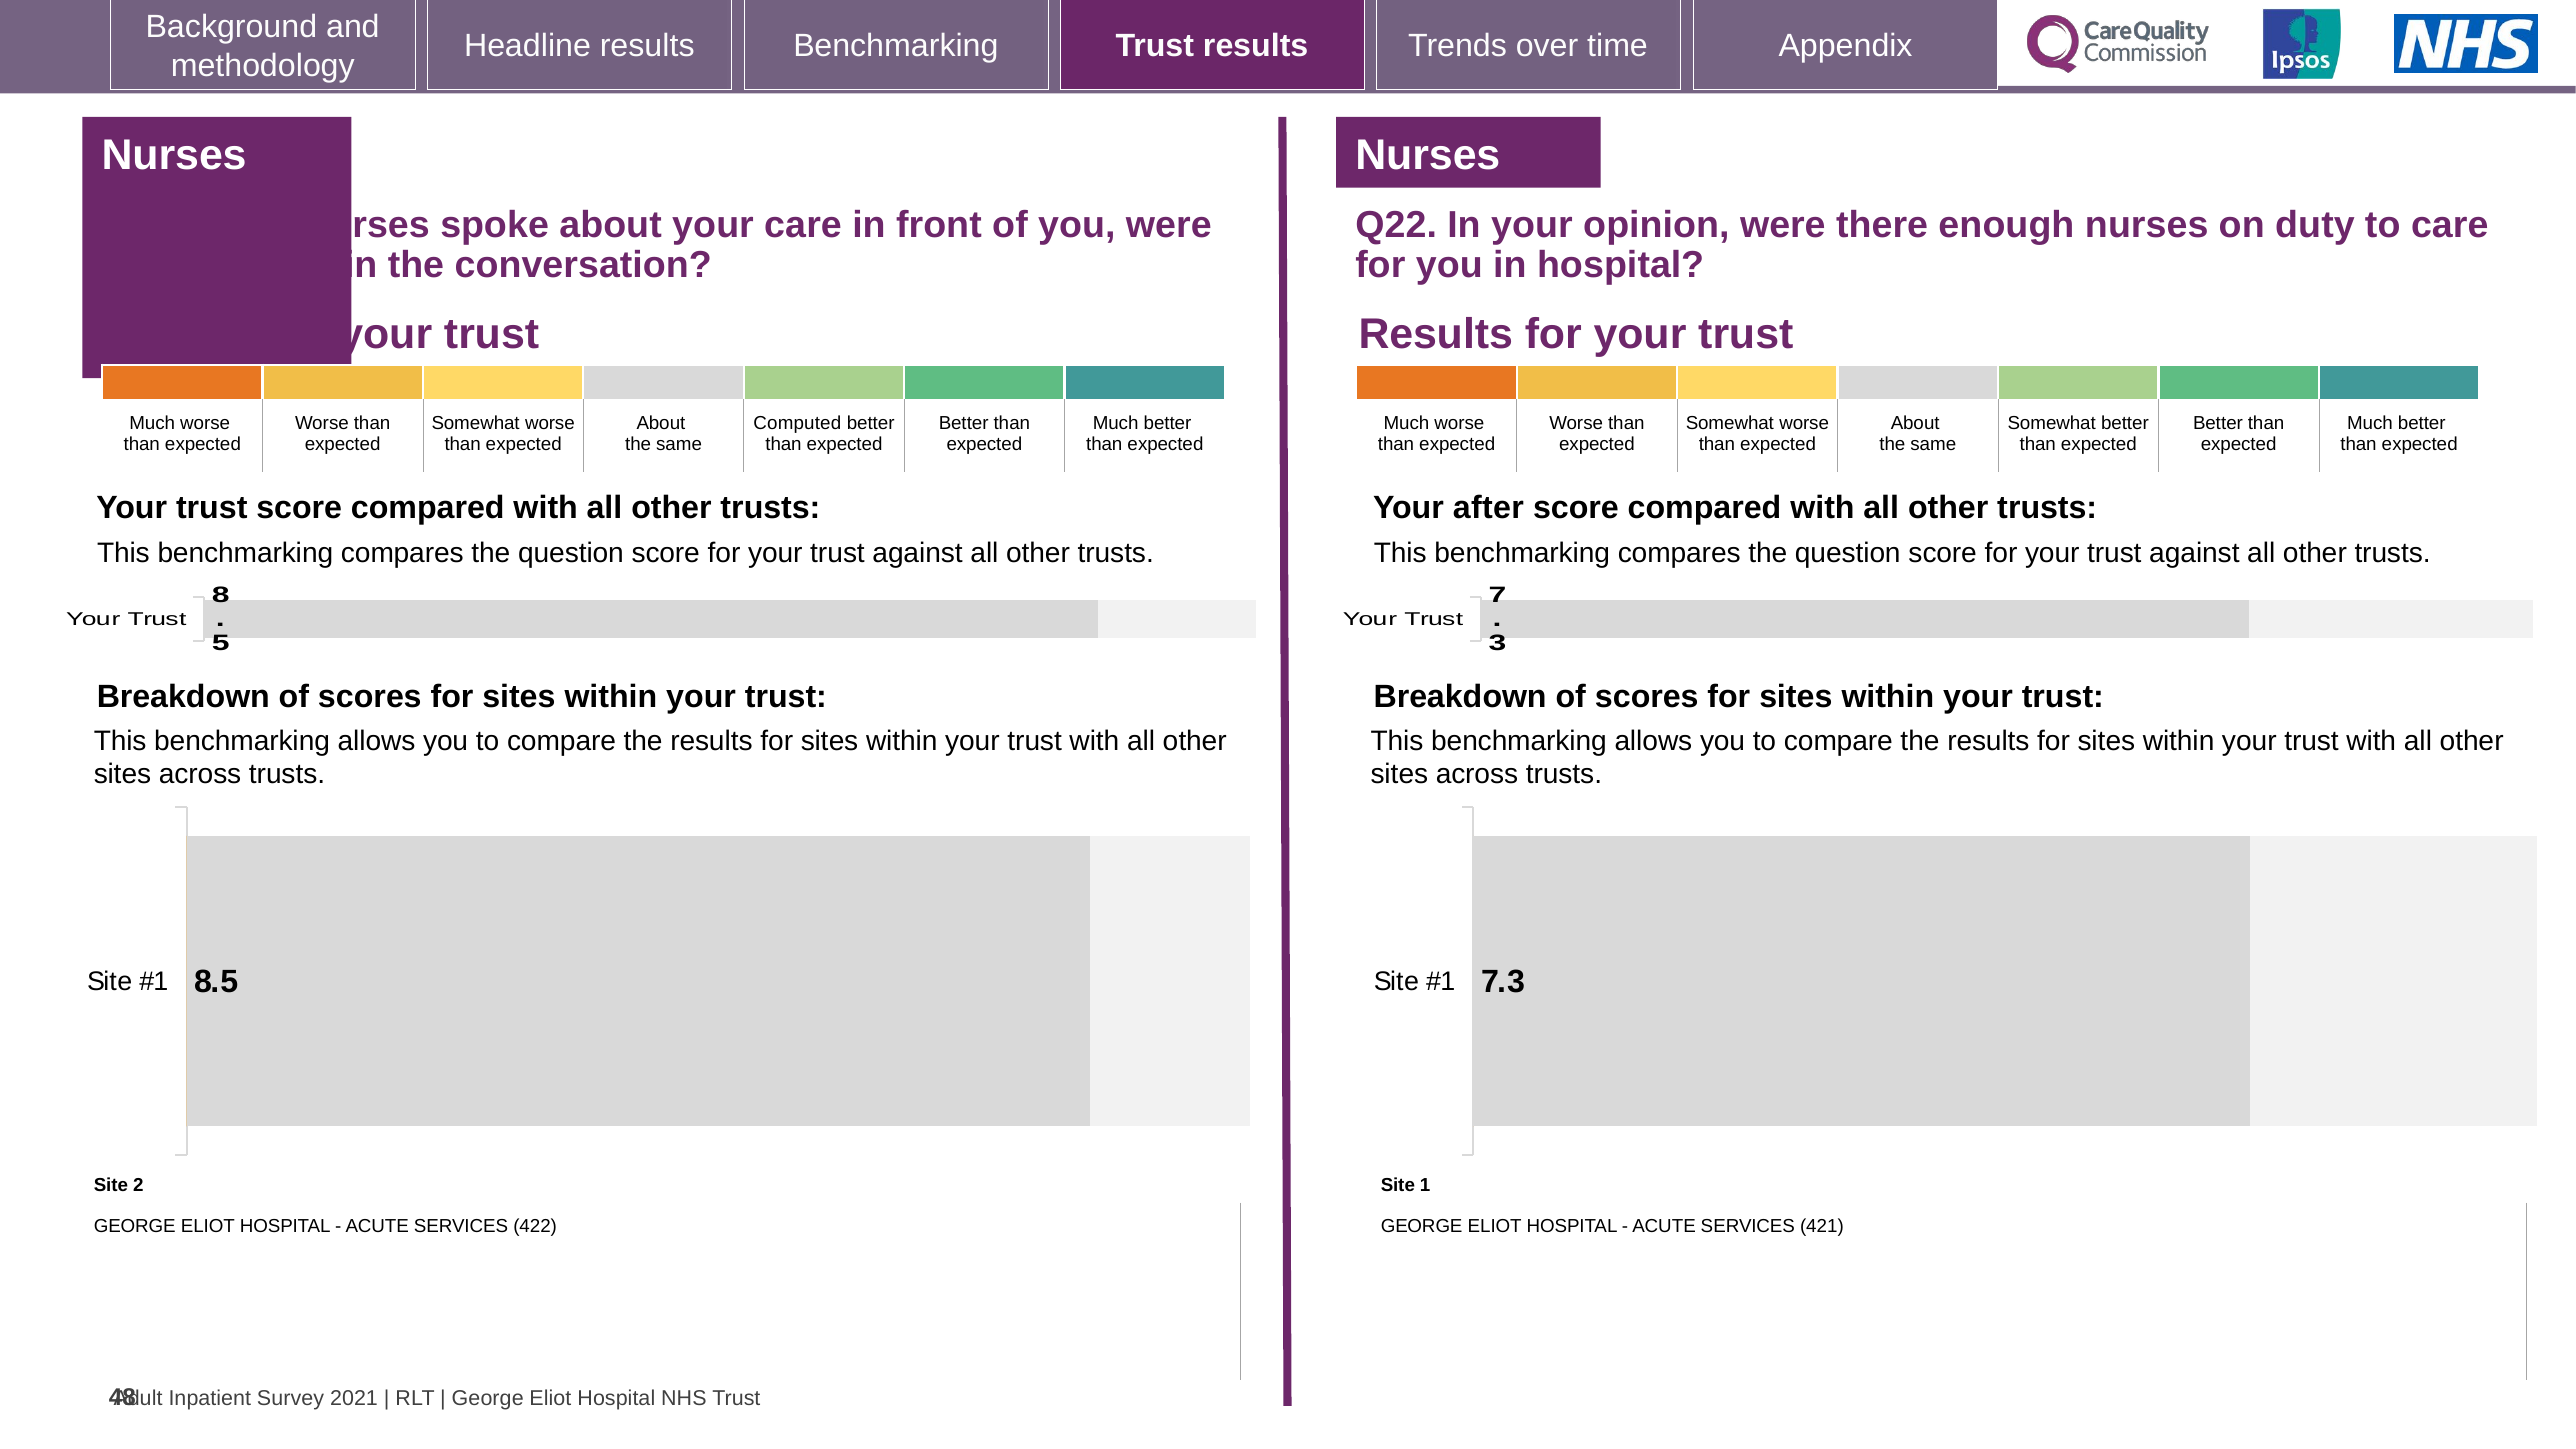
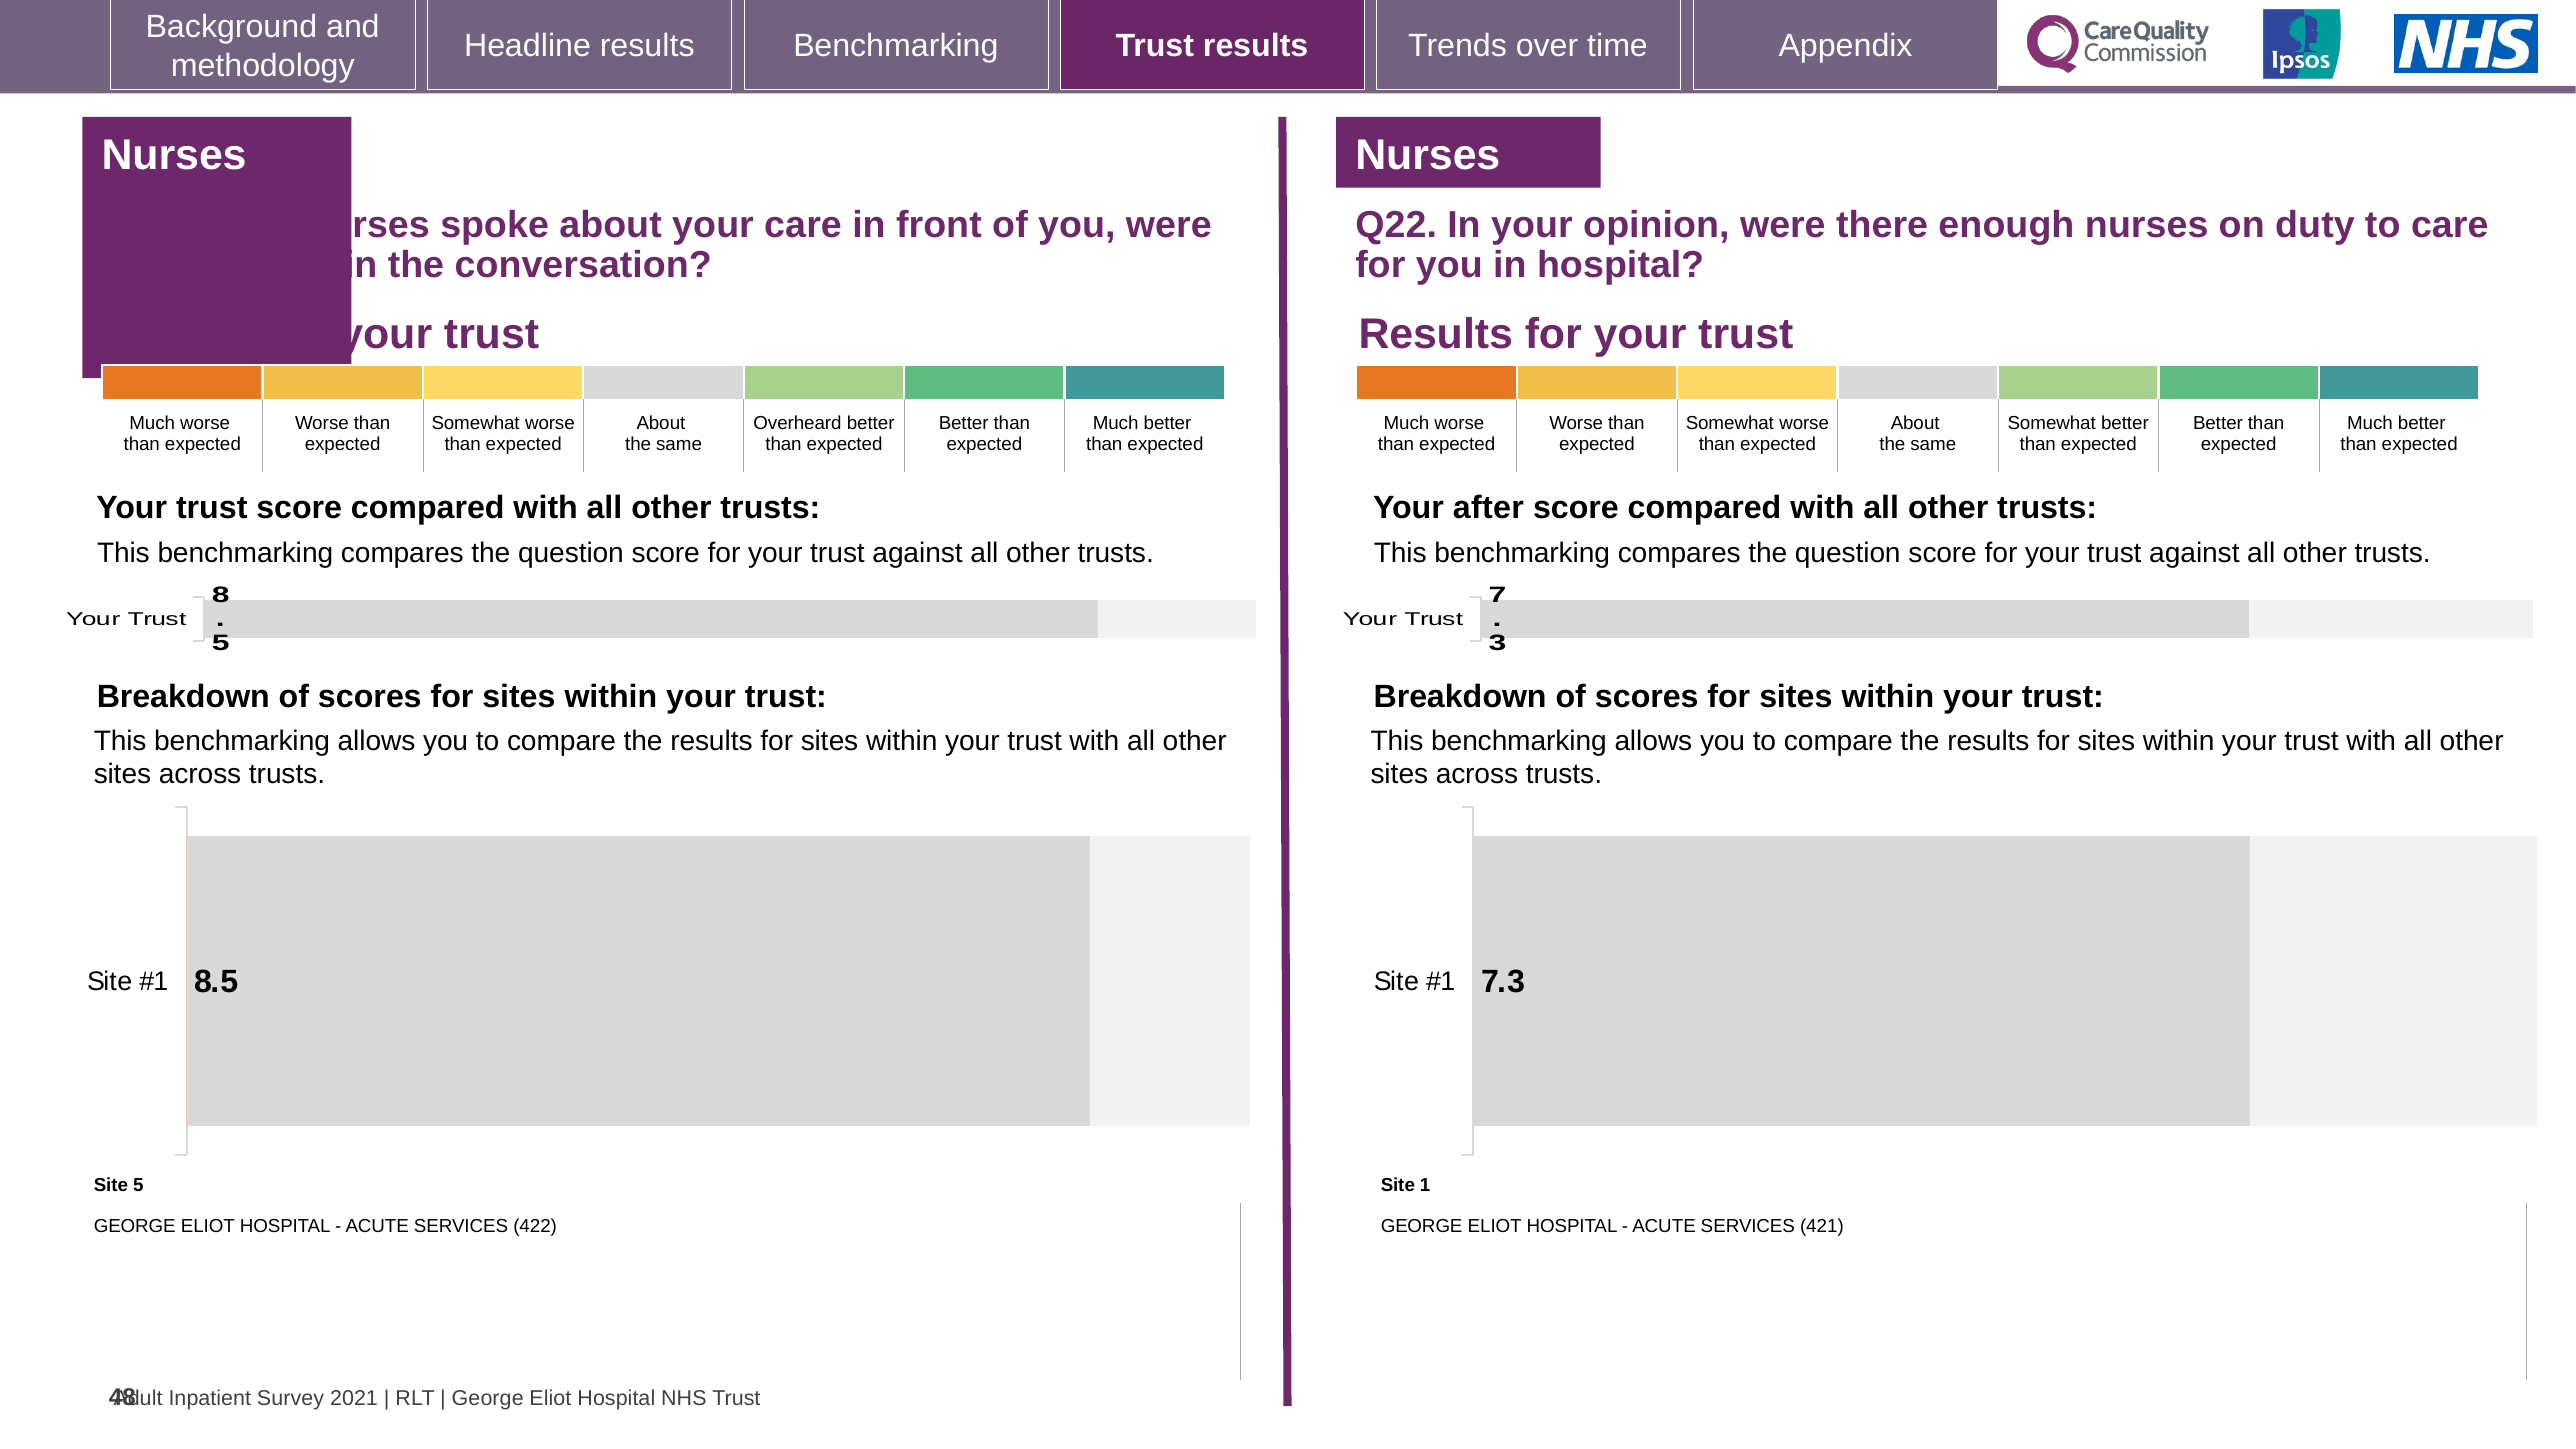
Computed: Computed -> Overheard
Site 2: 2 -> 5
